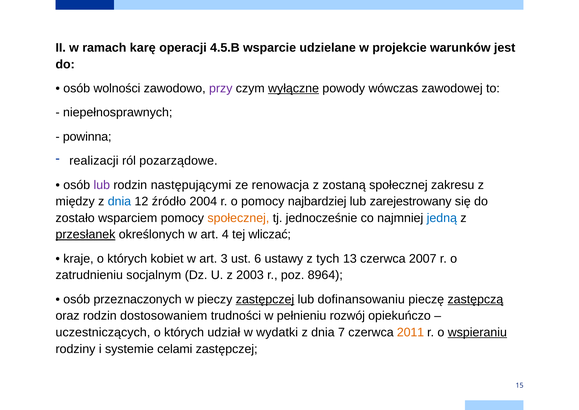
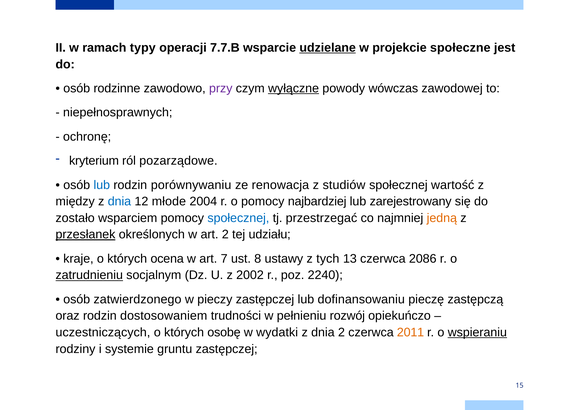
karę: karę -> typy
4.5.B: 4.5.B -> 7.7.B
udzielane underline: none -> present
warunków: warunków -> społeczne
wolności: wolności -> rodzinne
powinna: powinna -> ochronę
realizacji: realizacji -> kryterium
lub at (102, 185) colour: purple -> blue
następującymi: następującymi -> porównywaniu
zostaną: zostaną -> studiów
zakresu: zakresu -> wartość
źródło: źródło -> młode
społecznej at (238, 218) colour: orange -> blue
jednocześnie: jednocześnie -> przestrzegać
jedną colour: blue -> orange
art 4: 4 -> 2
wliczać: wliczać -> udziału
kobiet: kobiet -> ocena
3: 3 -> 7
6: 6 -> 8
2007: 2007 -> 2086
zatrudnieniu underline: none -> present
2003: 2003 -> 2002
8964: 8964 -> 2240
przeznaczonych: przeznaczonych -> zatwierdzonego
zastępczej at (265, 299) underline: present -> none
zastępczą underline: present -> none
udział: udział -> osobę
dnia 7: 7 -> 2
celami: celami -> gruntu
